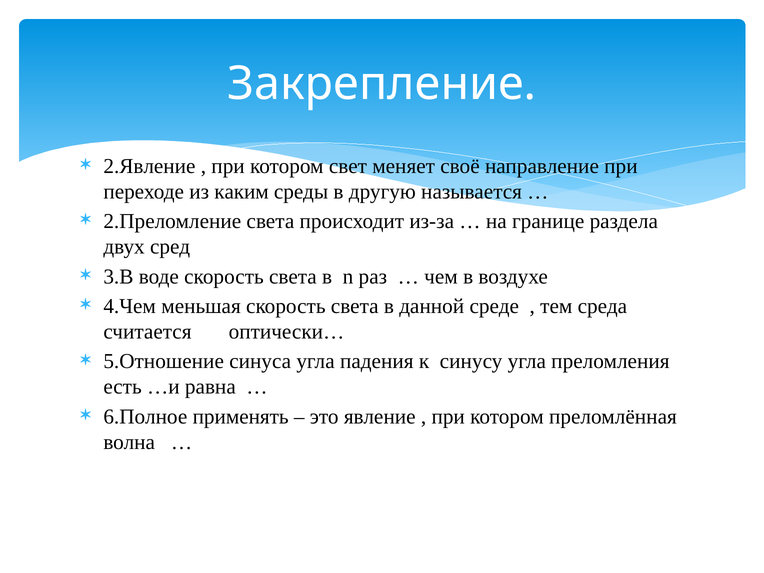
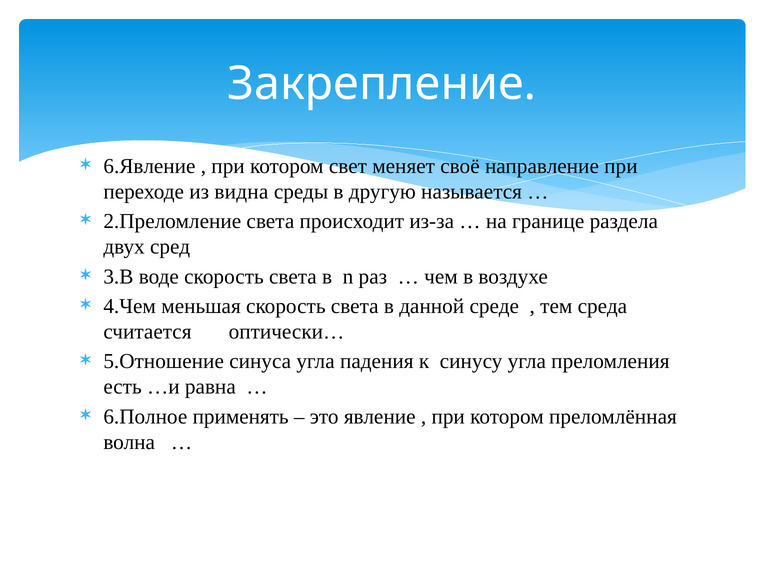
2.Явление: 2.Явление -> 6.Явление
каким: каким -> видна
